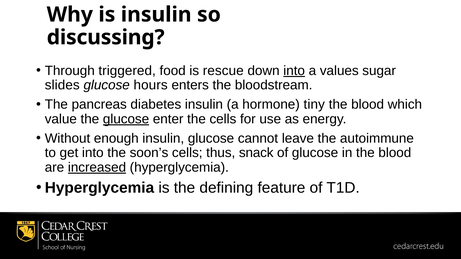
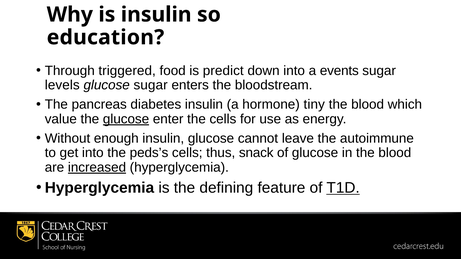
discussing: discussing -> education
rescue: rescue -> predict
into at (294, 71) underline: present -> none
values: values -> events
slides: slides -> levels
glucose hours: hours -> sugar
soon’s: soon’s -> peds’s
T1D underline: none -> present
